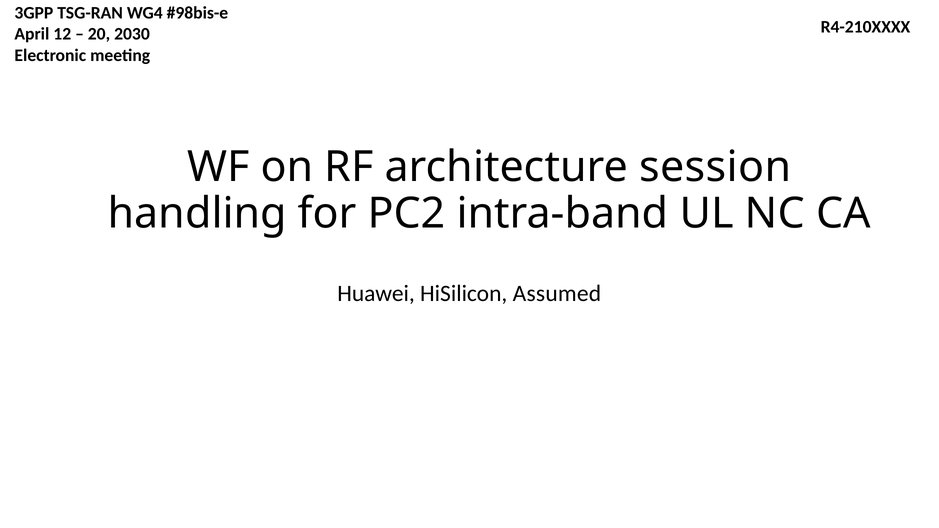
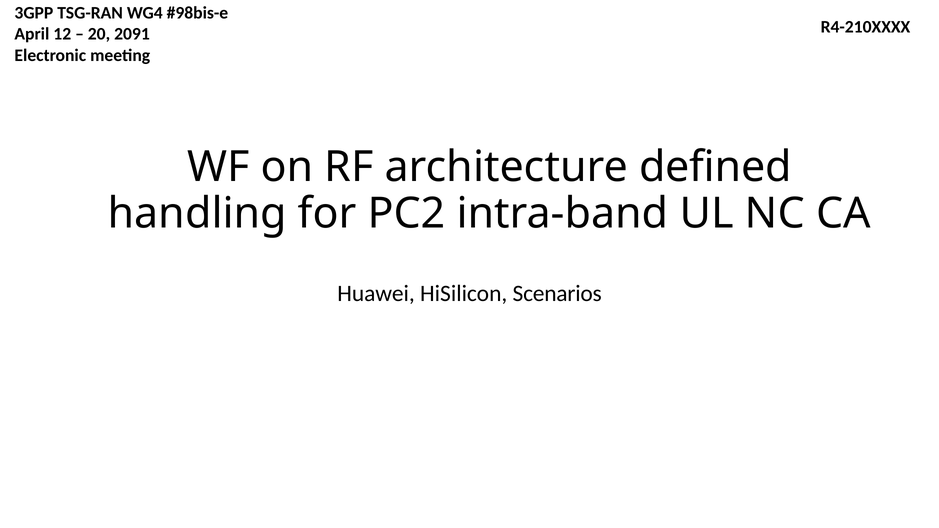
2030: 2030 -> 2091
session: session -> defined
Assumed: Assumed -> Scenarios
